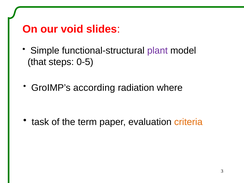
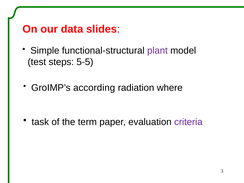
void: void -> data
that: that -> test
0-5: 0-5 -> 5-5
criteria colour: orange -> purple
